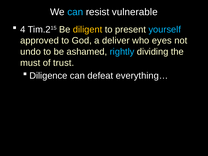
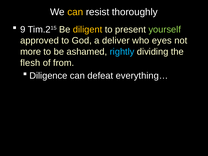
can at (75, 12) colour: light blue -> yellow
vulnerable: vulnerable -> thoroughly
4: 4 -> 9
yourself colour: light blue -> light green
undo: undo -> more
must: must -> flesh
trust: trust -> from
